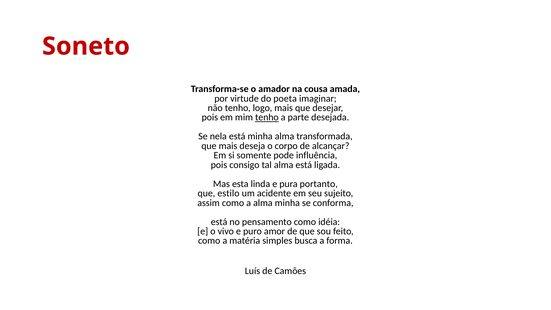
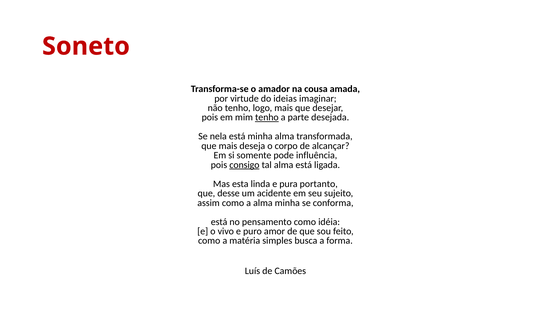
poeta: poeta -> ideias
consigo underline: none -> present
estilo: estilo -> desse
